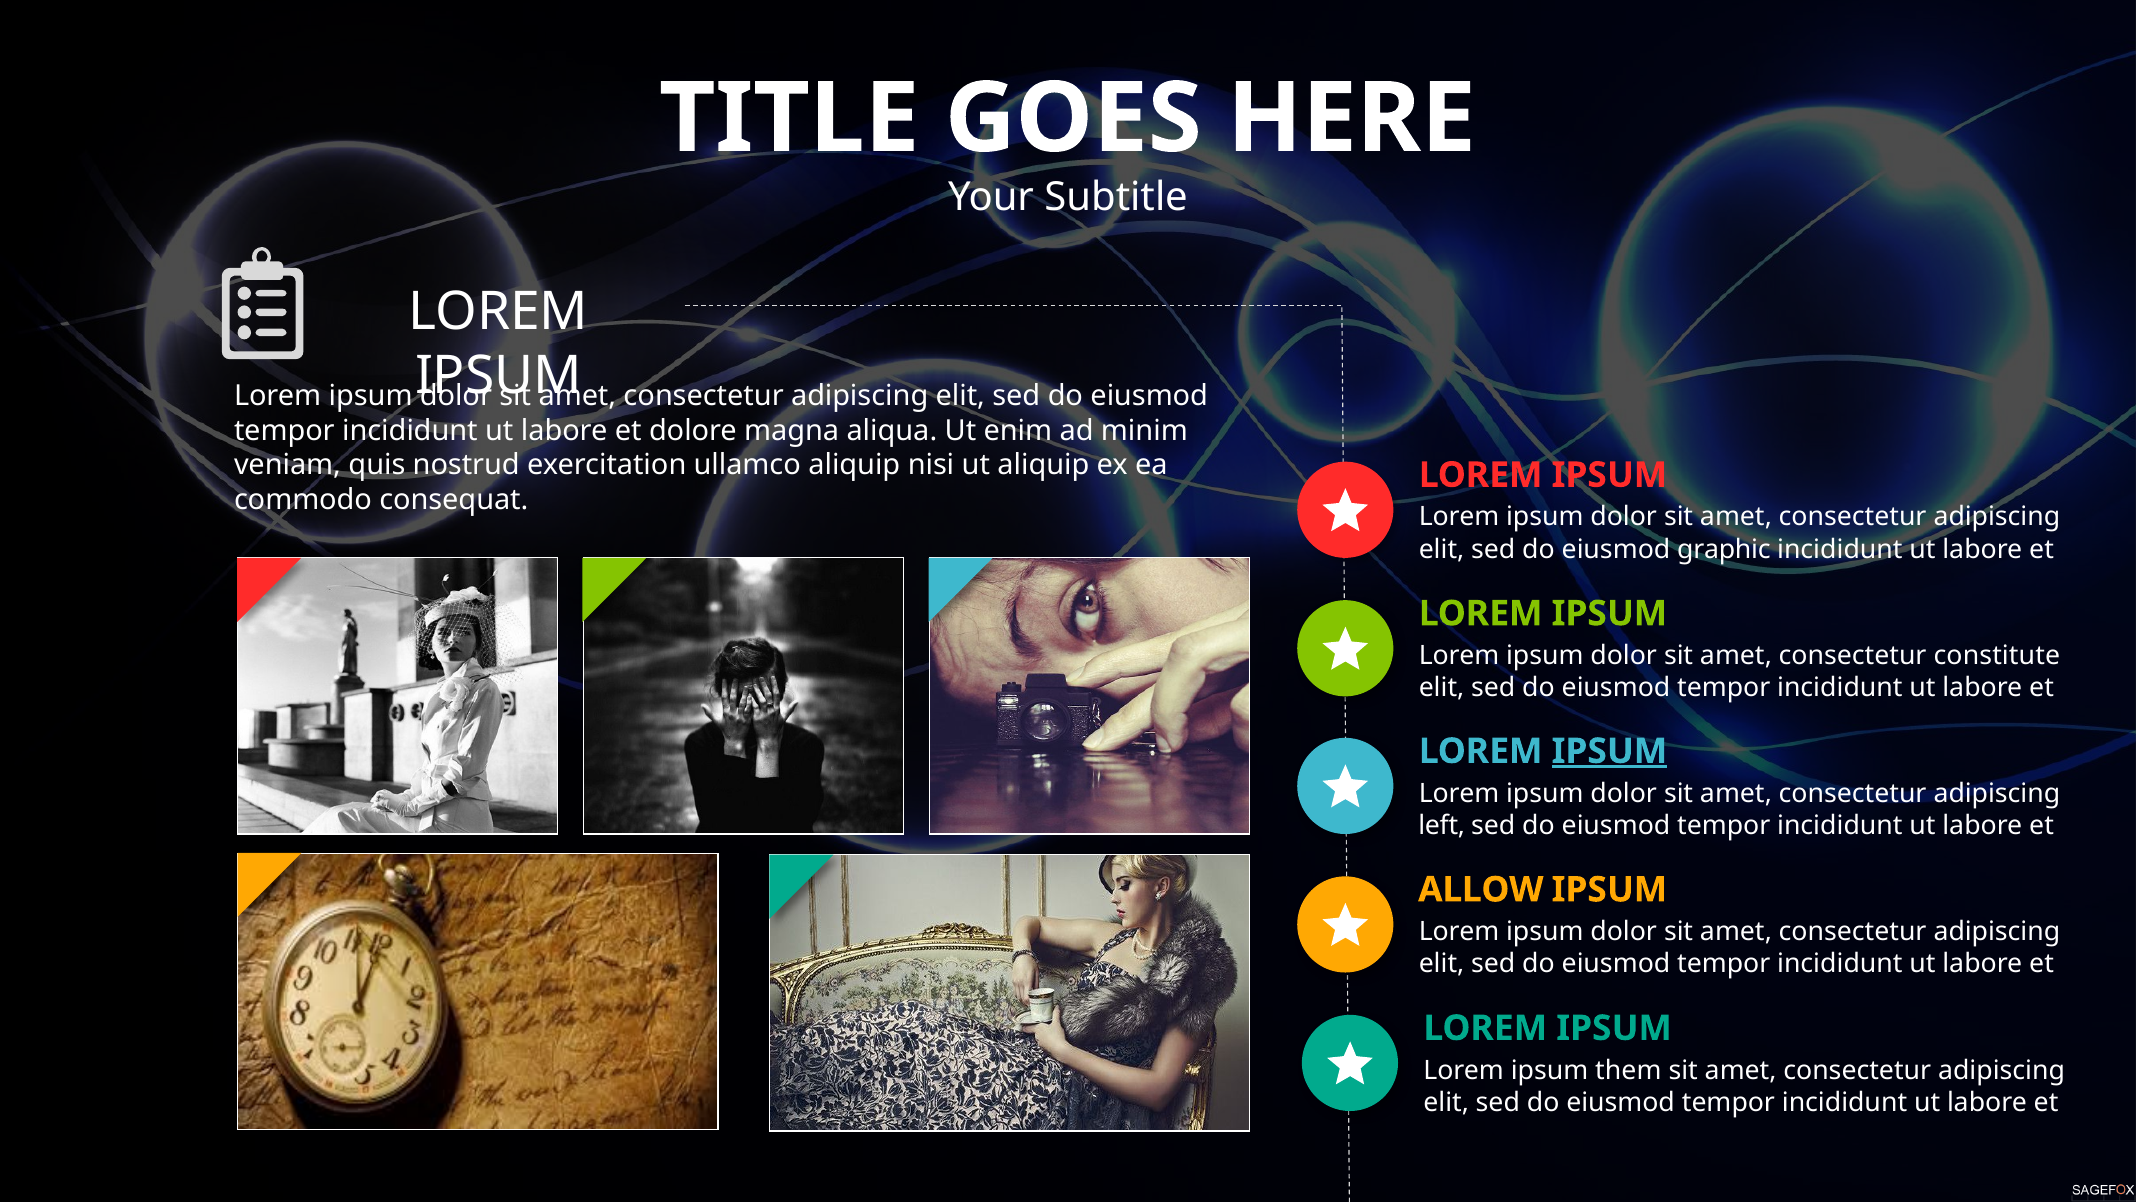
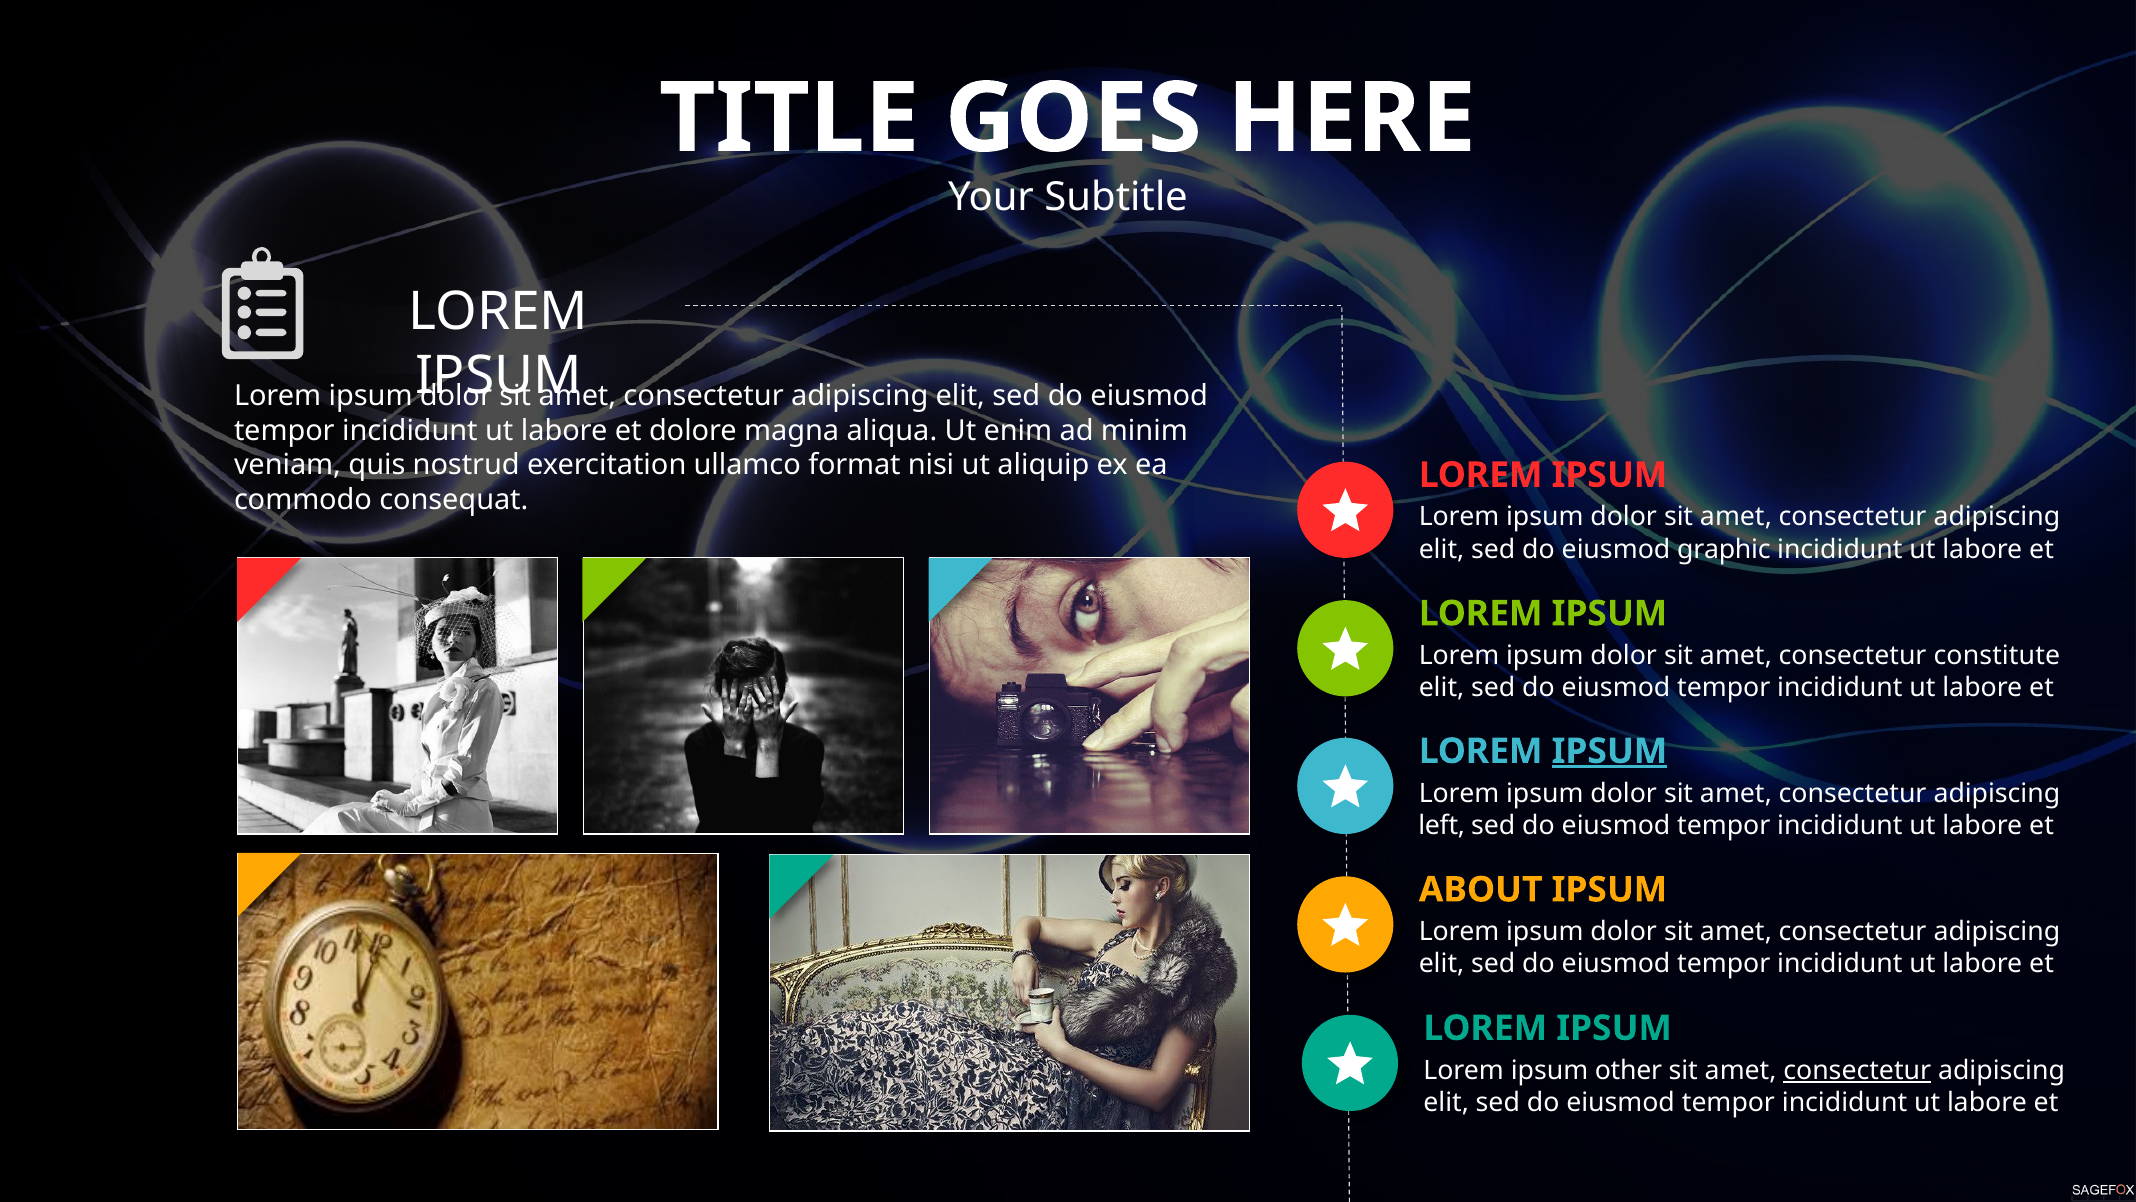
ullamco aliquip: aliquip -> format
ALLOW: ALLOW -> ABOUT
them: them -> other
consectetur at (1857, 1070) underline: none -> present
